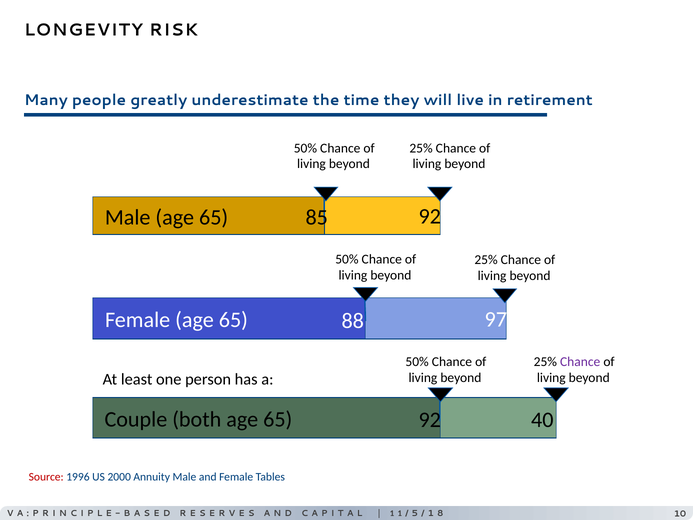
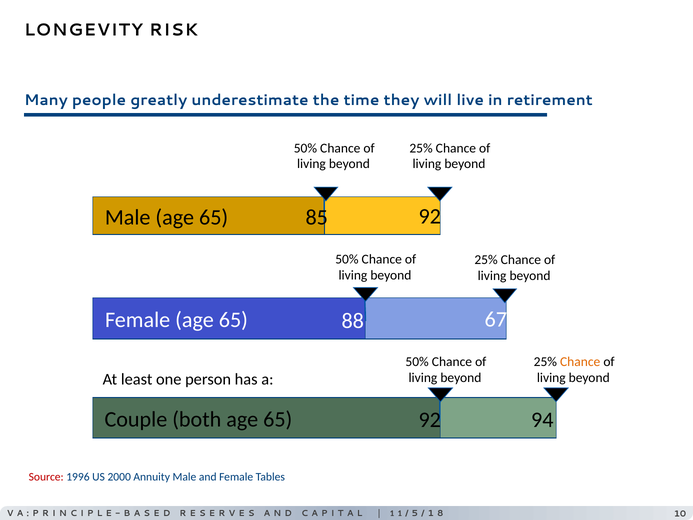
97: 97 -> 67
Chance at (580, 362) colour: purple -> orange
40: 40 -> 94
